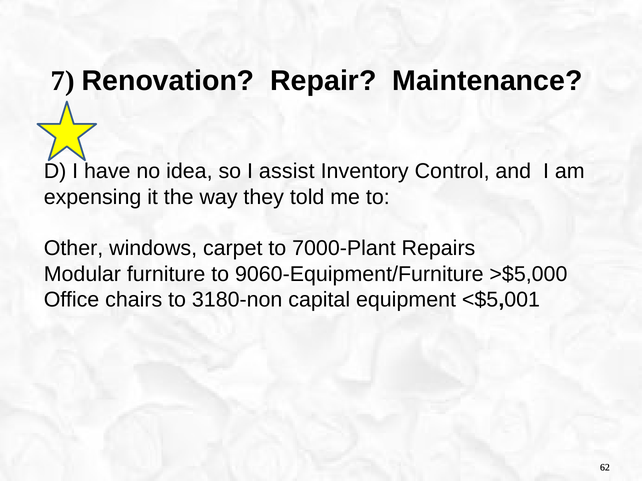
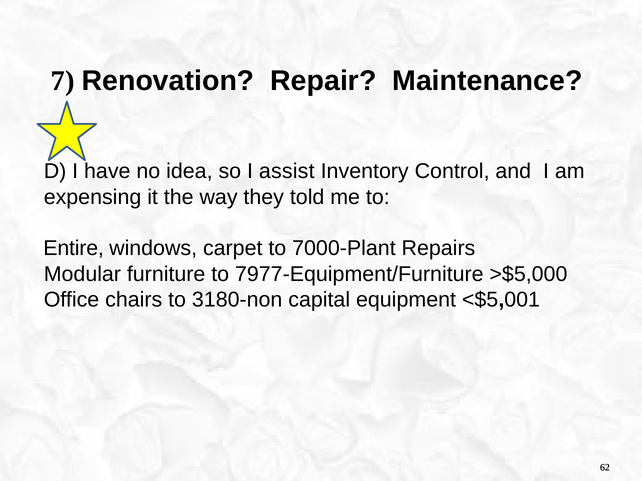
Other: Other -> Entire
9060-Equipment/Furniture: 9060-Equipment/Furniture -> 7977-Equipment/Furniture
